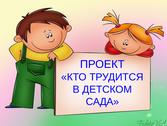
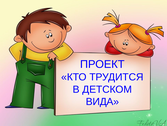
САДА: САДА -> ВИДА
